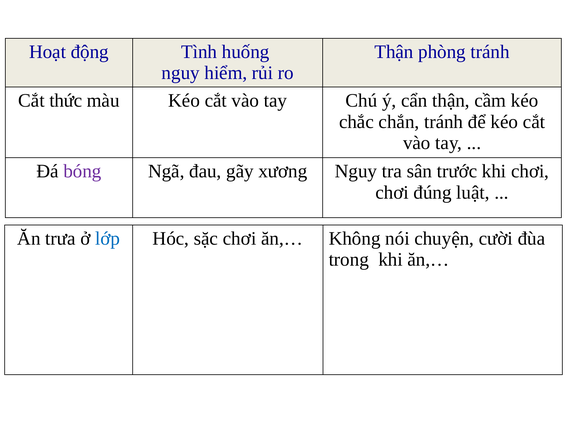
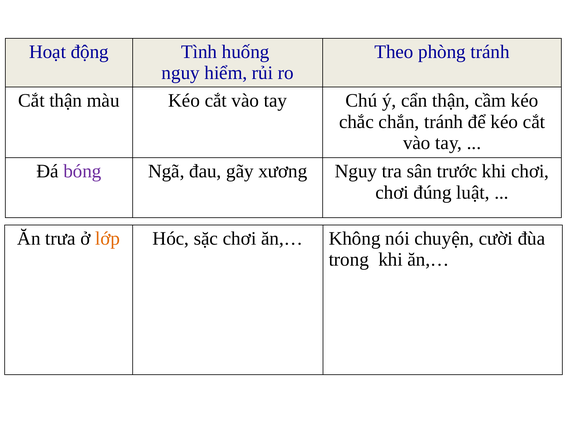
Thận at (394, 52): Thận -> Theo
Cắt thức: thức -> thận
lớp colour: blue -> orange
